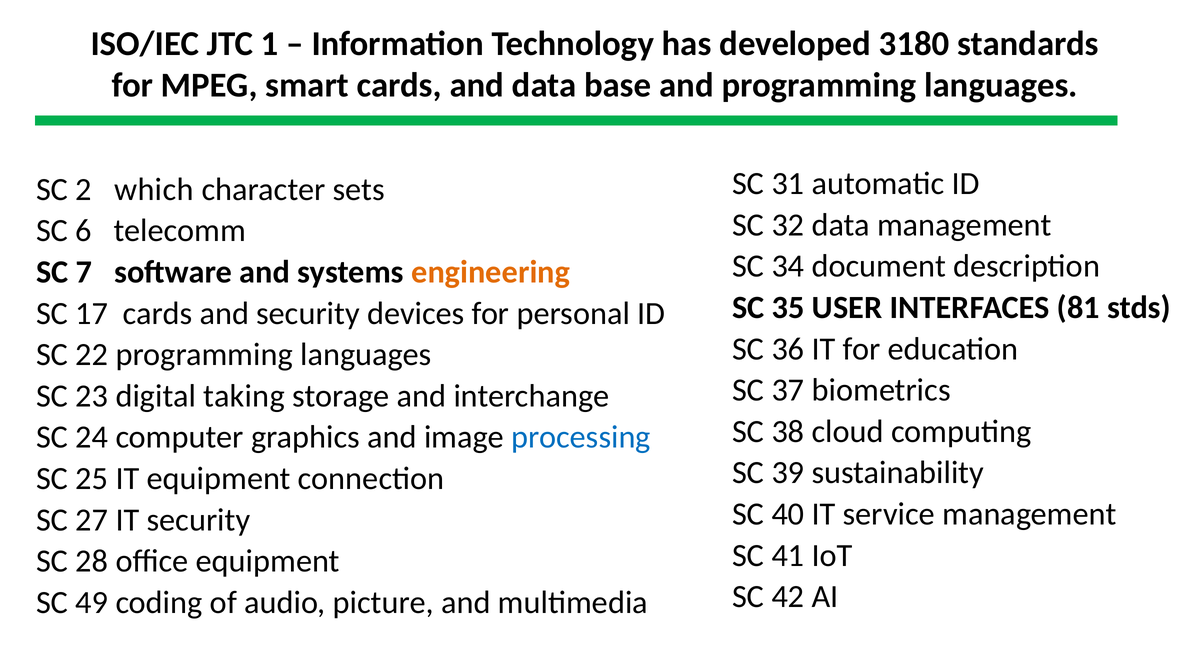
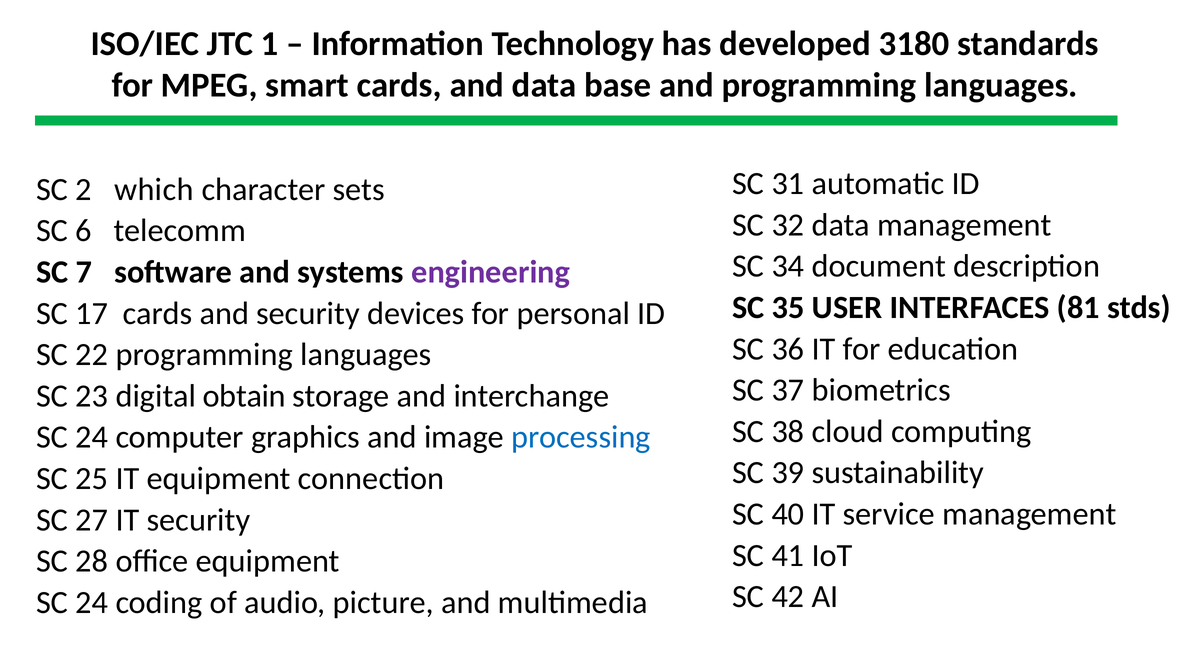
engineering colour: orange -> purple
taking: taking -> obtain
49 at (92, 602): 49 -> 24
